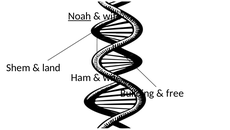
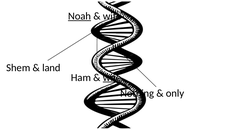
wife at (112, 77) underline: none -> present
Building: Building -> Nothing
free: free -> only
